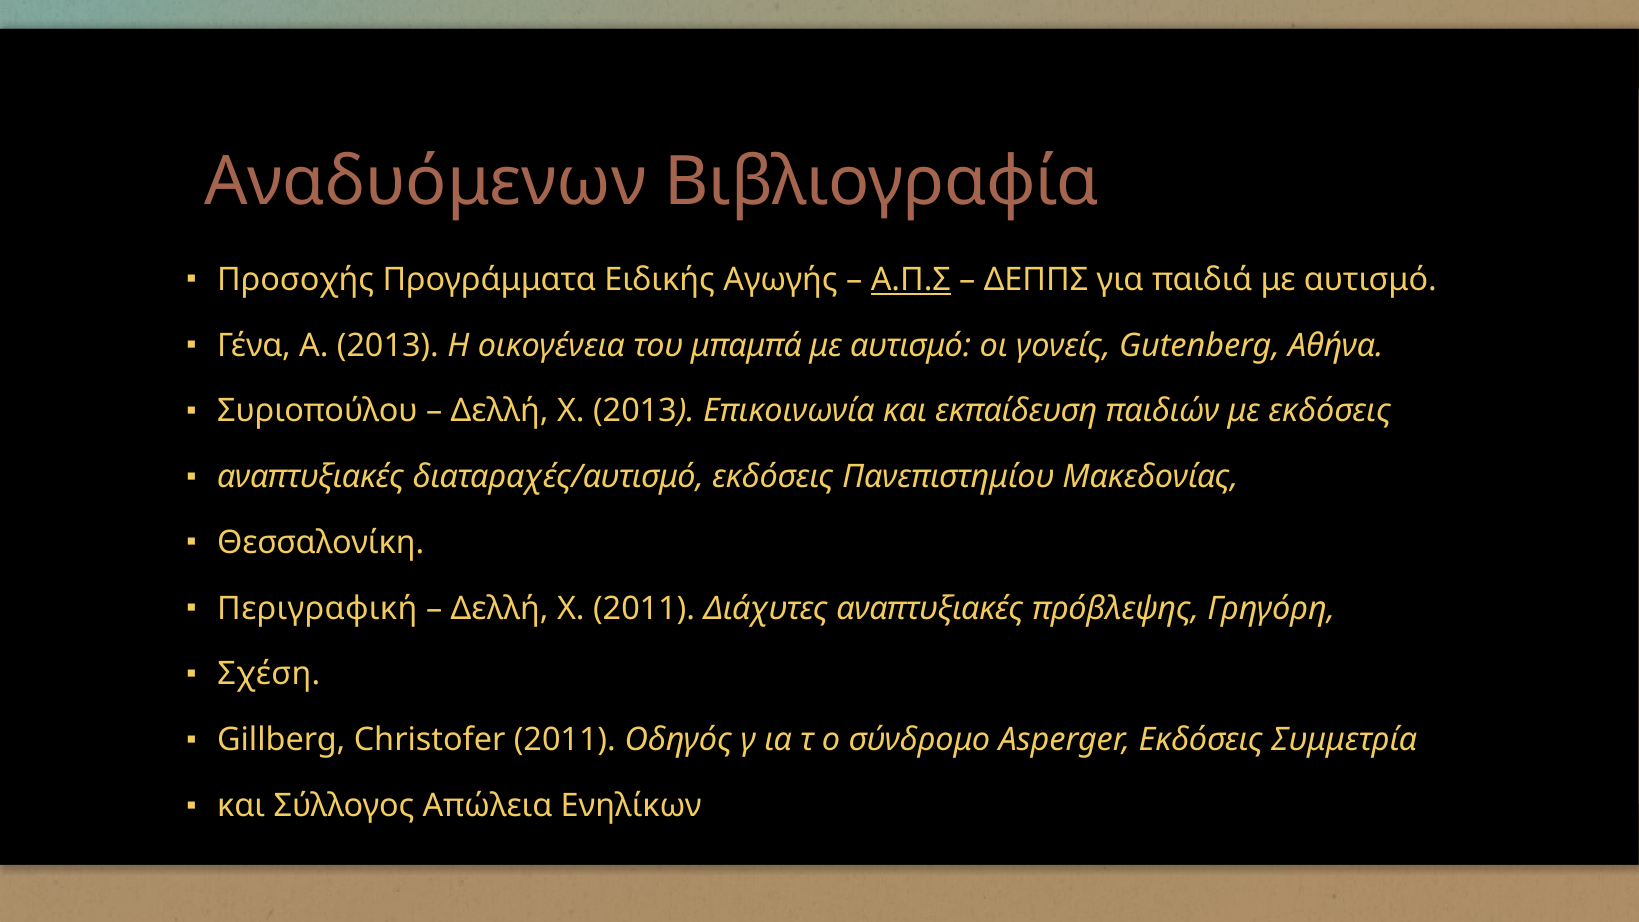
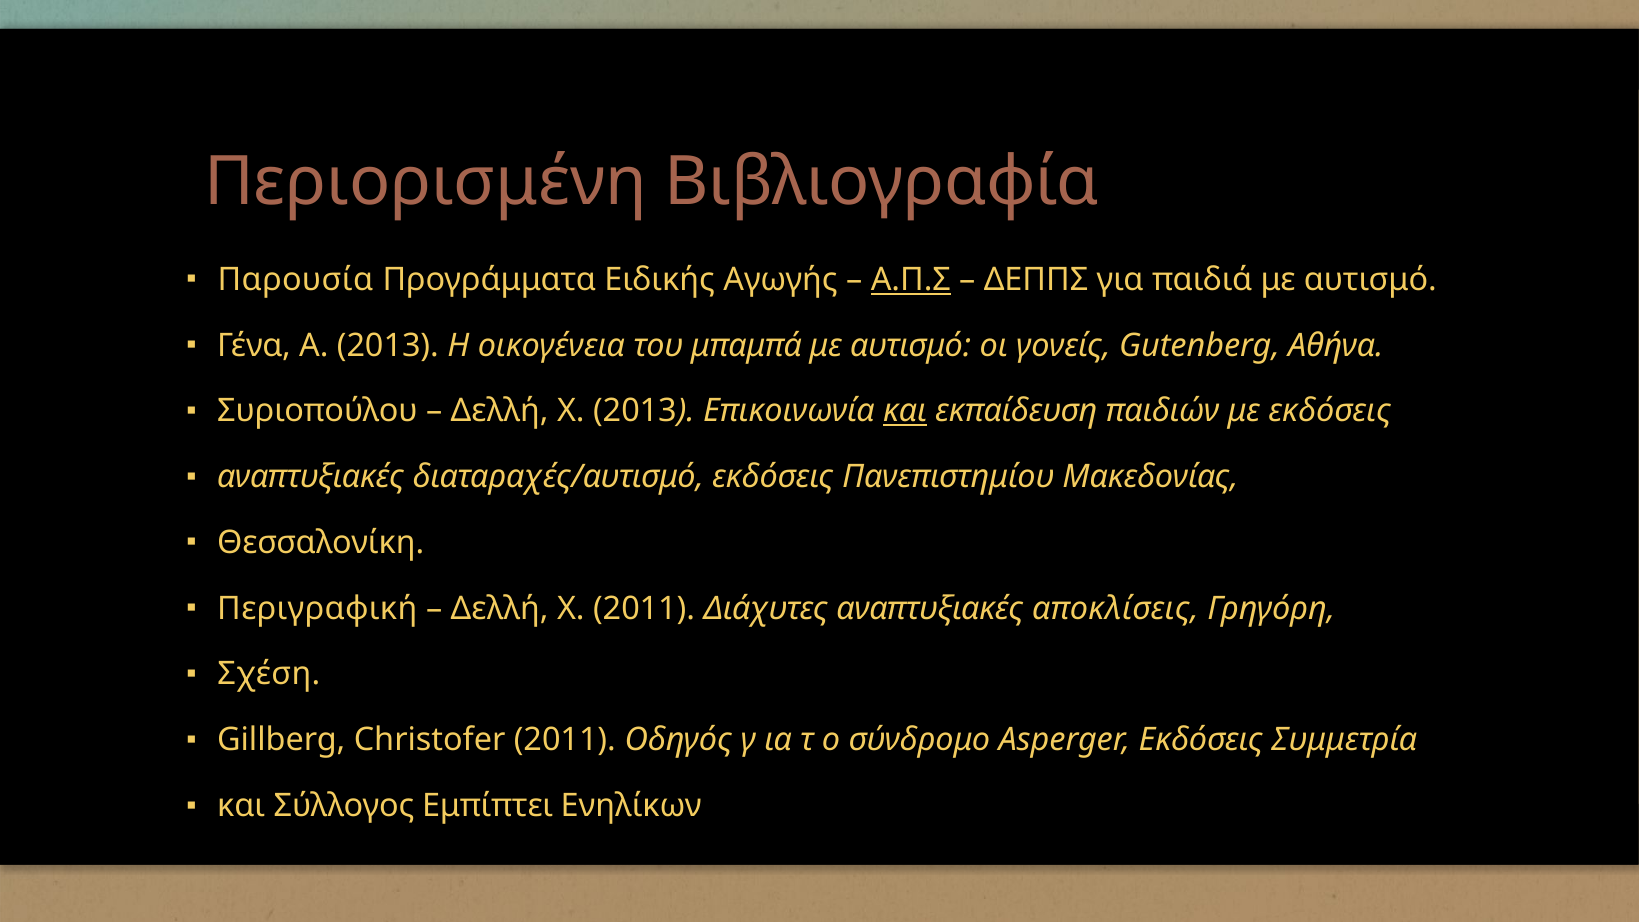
Αναδυόμενων: Αναδυόμενων -> Περιορισμένη
Προσοχής: Προσοχής -> Παρουσία
και at (905, 411) underline: none -> present
πρόβλεψης: πρόβλεψης -> αποκλίσεις
Απώλεια: Απώλεια -> Εμπίπτει
